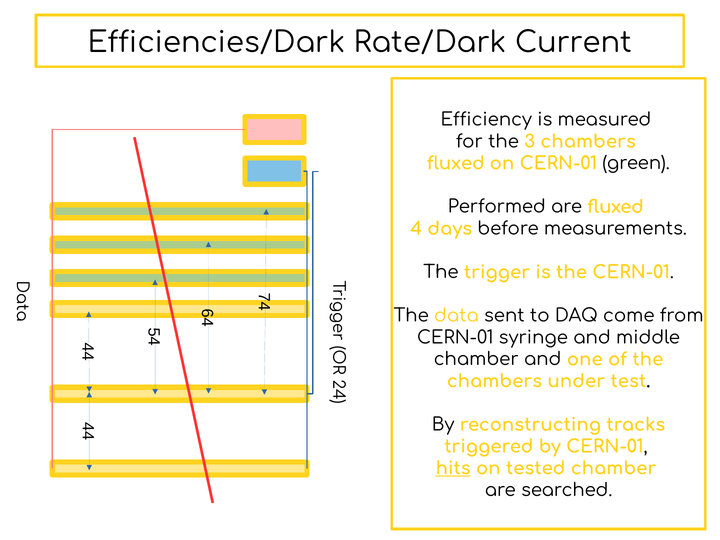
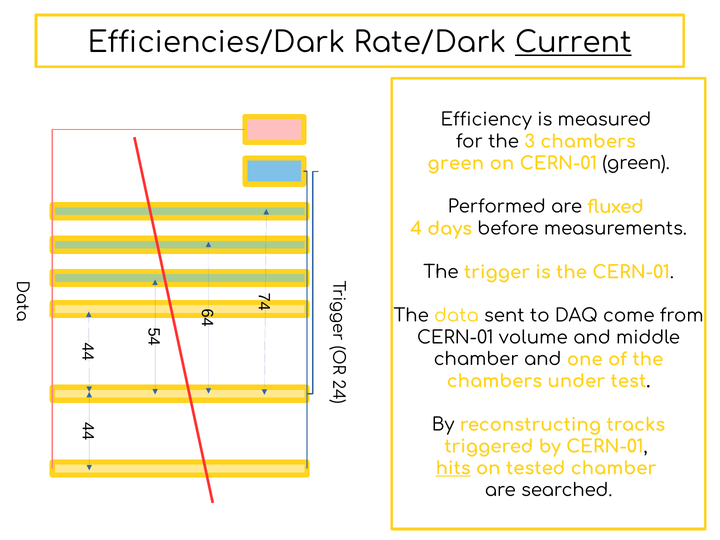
Current underline: none -> present
fluxed at (456, 163): fluxed -> green
syringe: syringe -> volume
